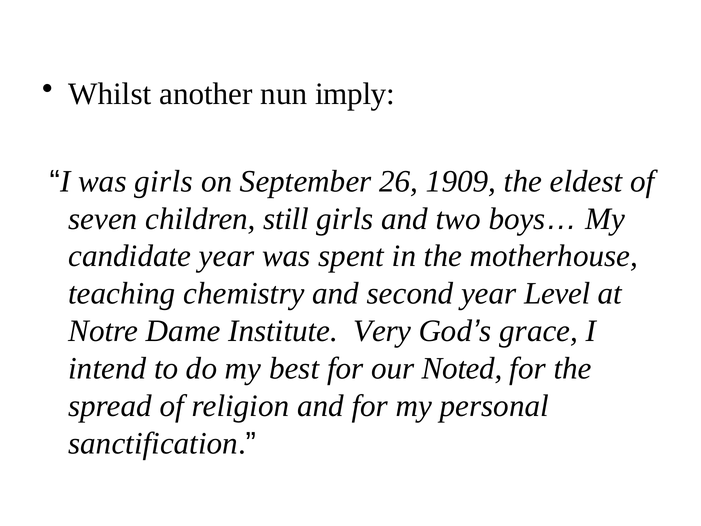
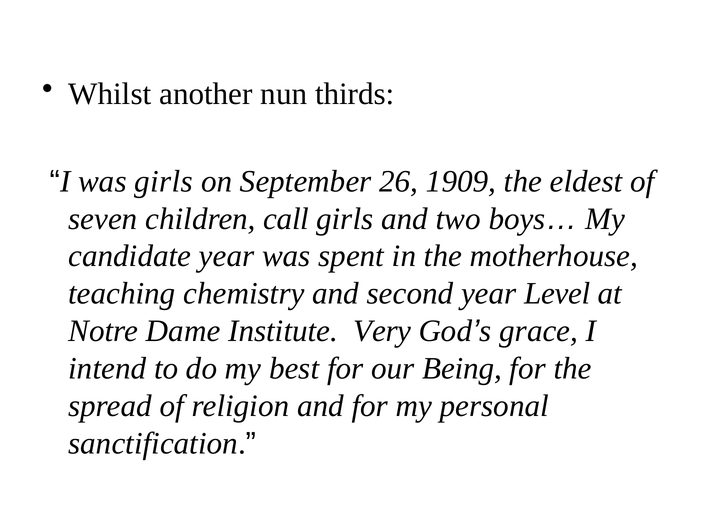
imply: imply -> thirds
still: still -> call
Noted: Noted -> Being
